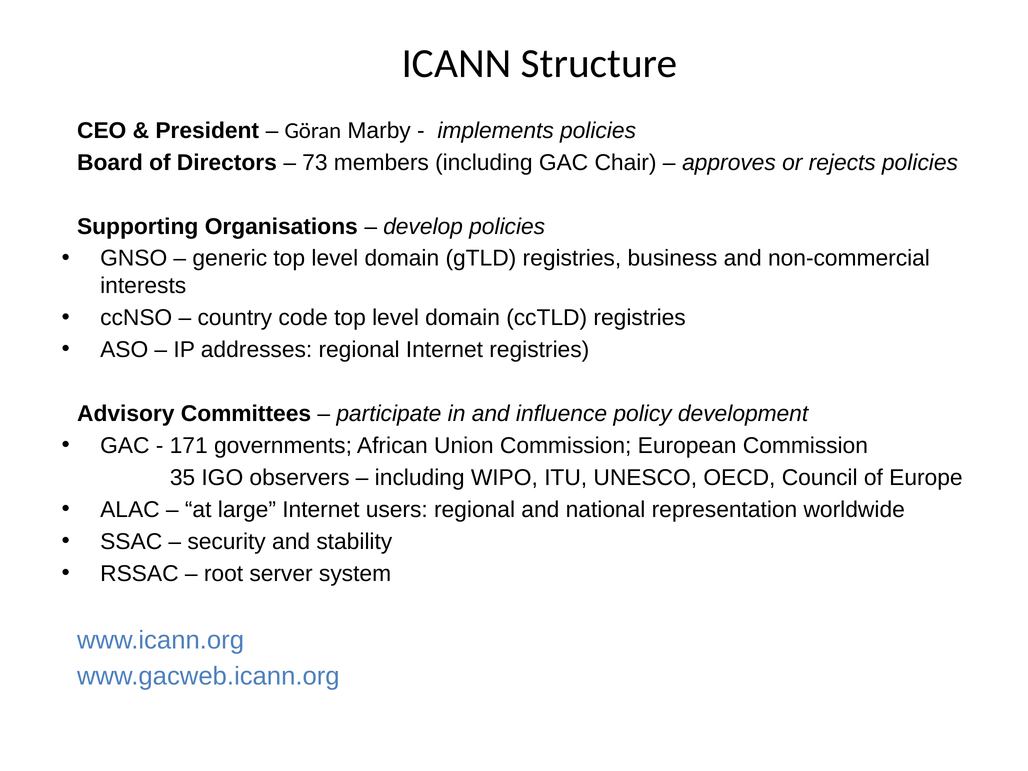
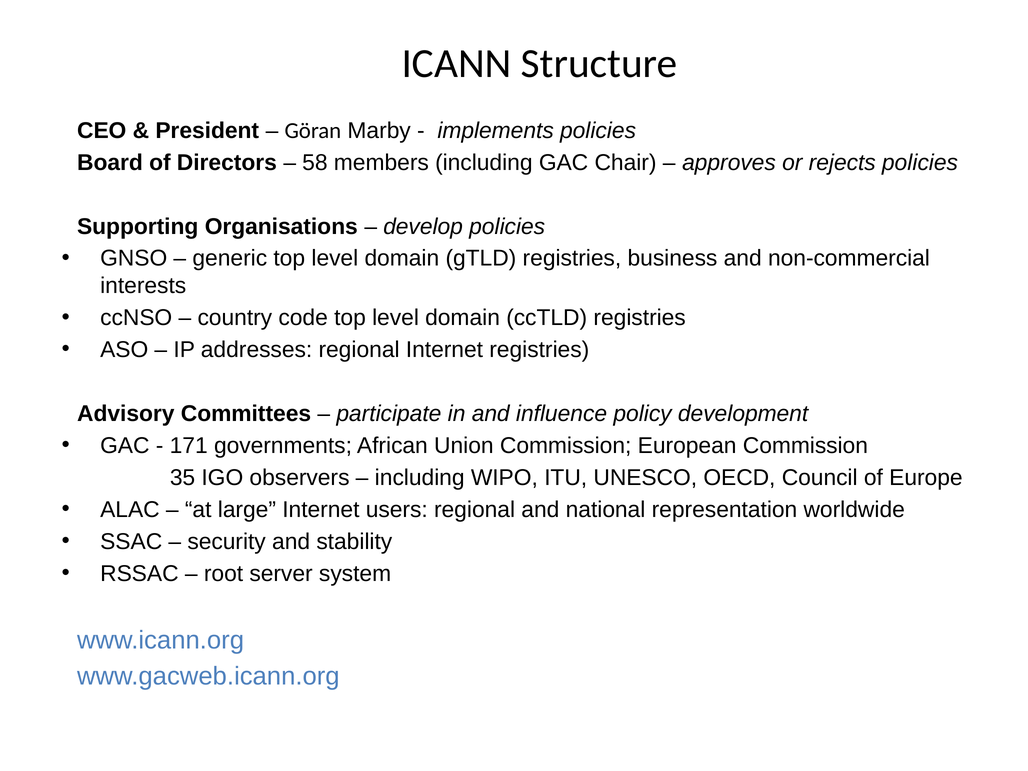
73: 73 -> 58
